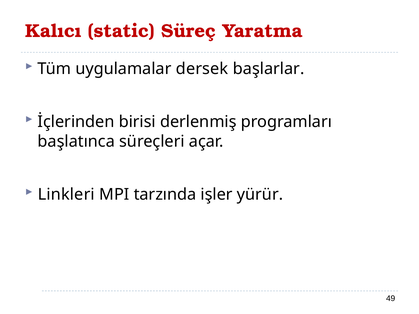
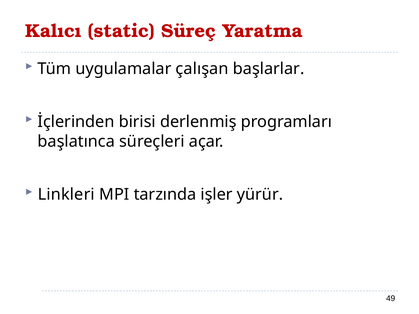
dersek: dersek -> çalışan
